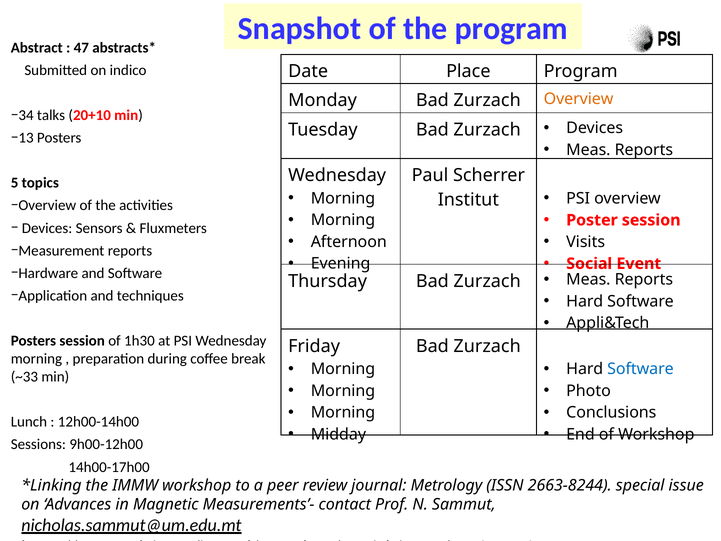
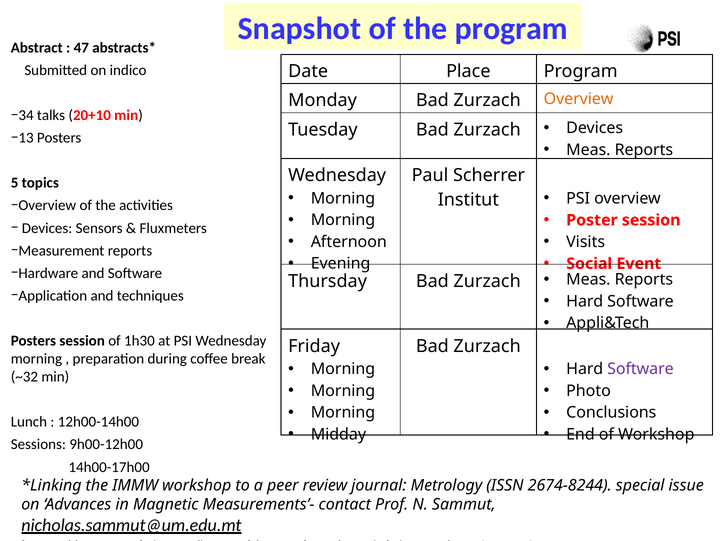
Software at (640, 369) colour: blue -> purple
~33: ~33 -> ~32
2663-8244: 2663-8244 -> 2674-8244
